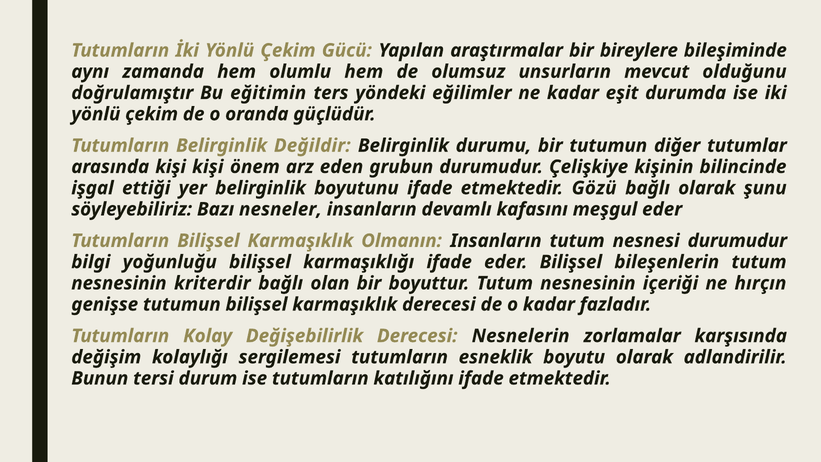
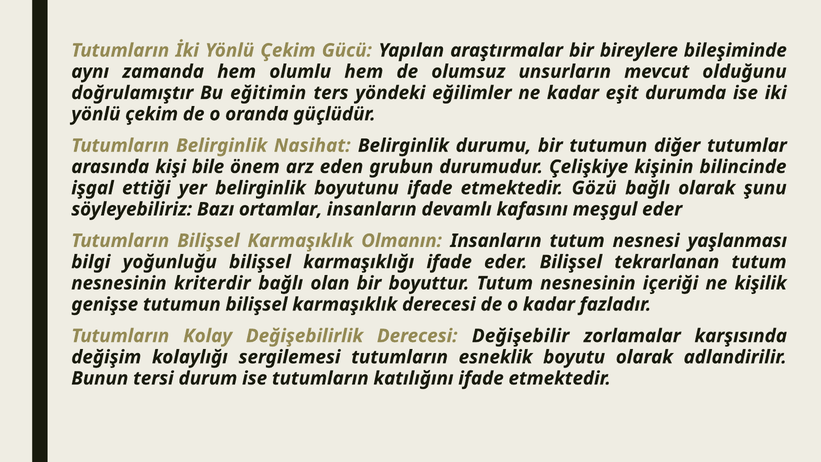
Değildir: Değildir -> Nasihat
kişi kişi: kişi -> bile
nesneler: nesneler -> ortamlar
nesnesi durumudur: durumudur -> yaşlanması
bileşenlerin: bileşenlerin -> tekrarlanan
hırçın: hırçın -> kişilik
Nesnelerin: Nesnelerin -> Değişebilir
